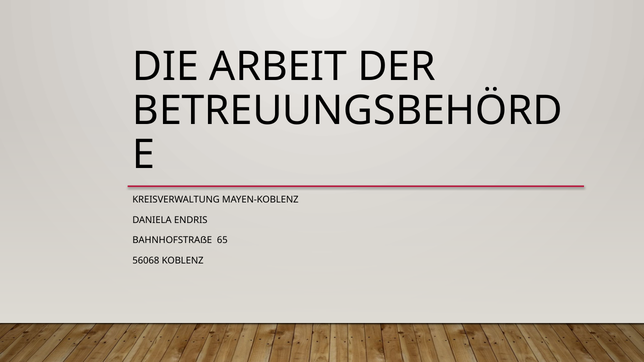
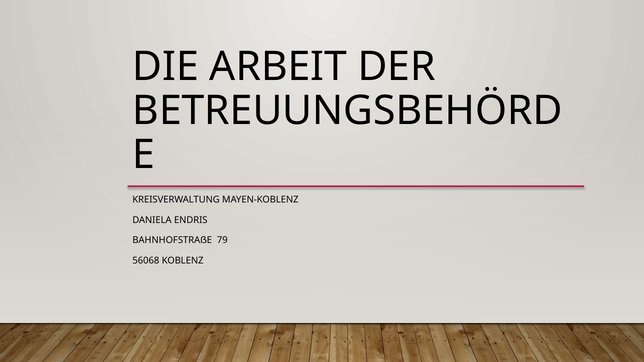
65: 65 -> 79
